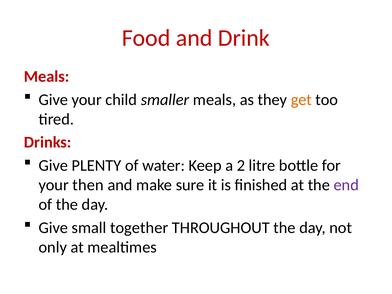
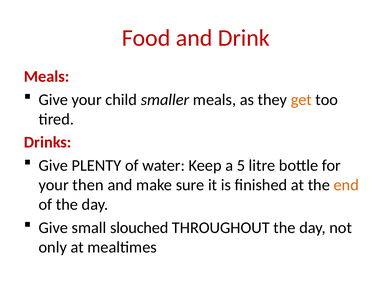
2: 2 -> 5
end colour: purple -> orange
together: together -> slouched
